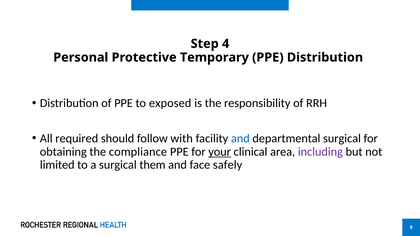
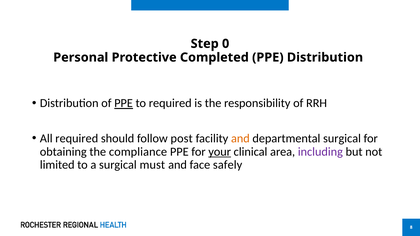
4: 4 -> 0
Temporary: Temporary -> Completed
PPE at (124, 103) underline: none -> present
to exposed: exposed -> required
with: with -> post
and at (240, 139) colour: blue -> orange
them: them -> must
